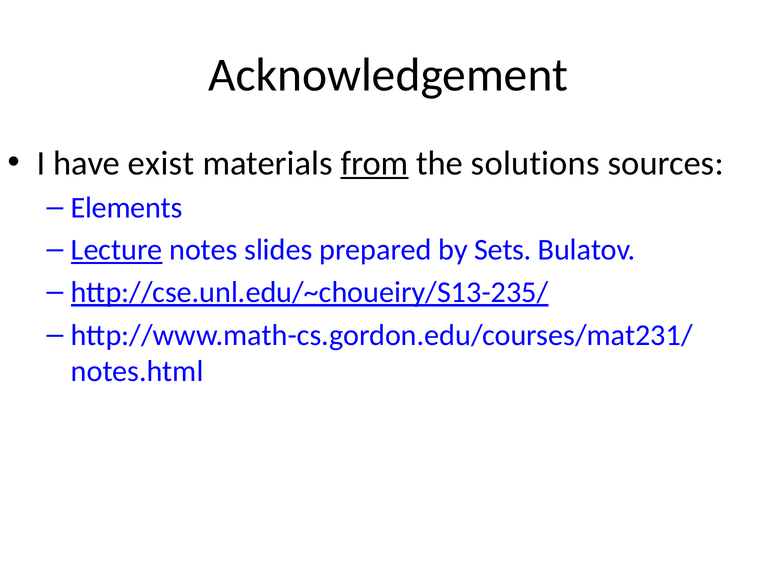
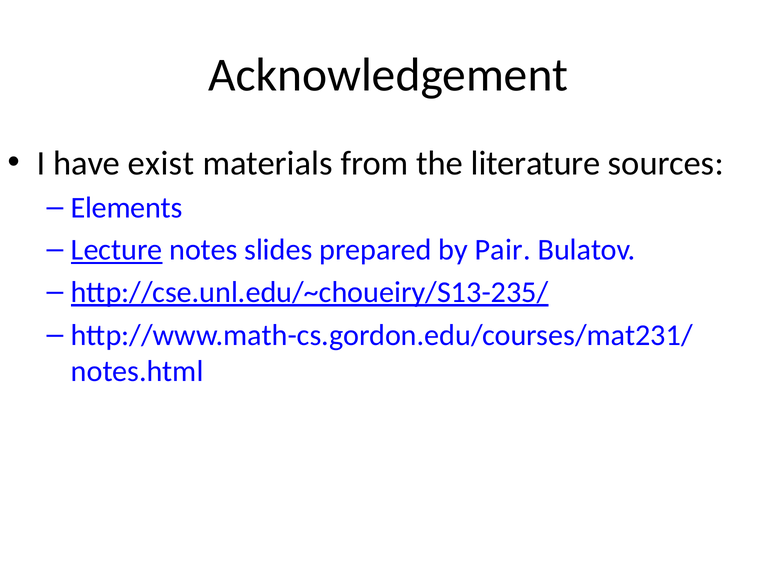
from underline: present -> none
solutions: solutions -> literature
Sets: Sets -> Pair
